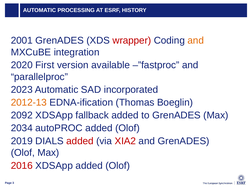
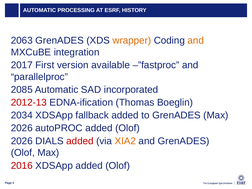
2001: 2001 -> 2063
wrapper colour: red -> orange
2020: 2020 -> 2017
2023: 2023 -> 2085
2012-13 colour: orange -> red
2092: 2092 -> 2034
2034 at (22, 128): 2034 -> 2026
2019 at (22, 141): 2019 -> 2026
XIA2 colour: red -> orange
